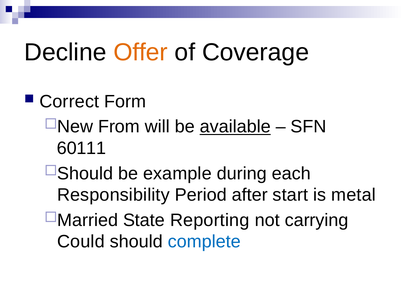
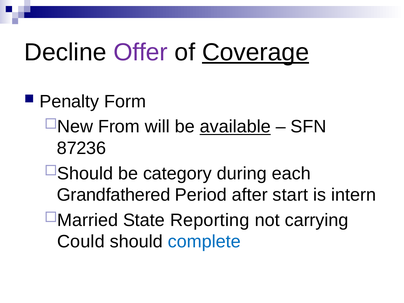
Offer colour: orange -> purple
Coverage underline: none -> present
Correct: Correct -> Penalty
60111: 60111 -> 87236
example: example -> category
Responsibility: Responsibility -> Grandfathered
metal: metal -> intern
